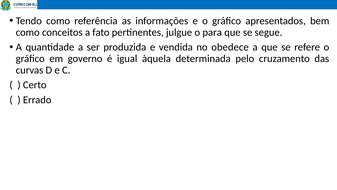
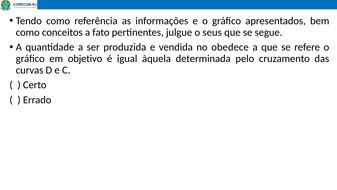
para: para -> seus
governo: governo -> objetivo
